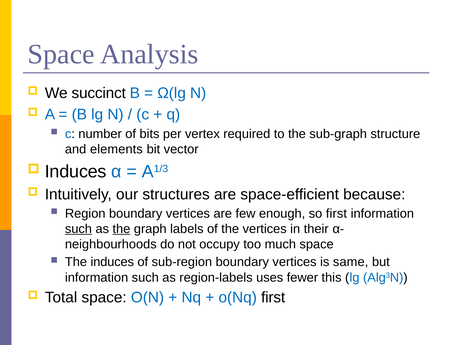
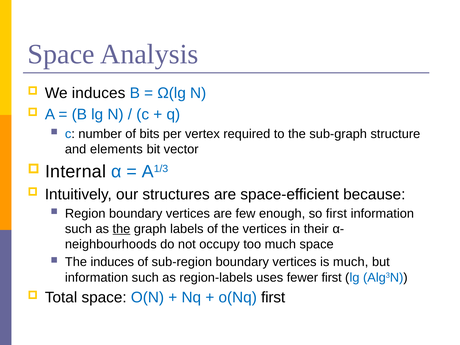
We succinct: succinct -> induces
Induces at (76, 171): Induces -> Internal
such at (78, 229) underline: present -> none
is same: same -> much
fewer this: this -> first
